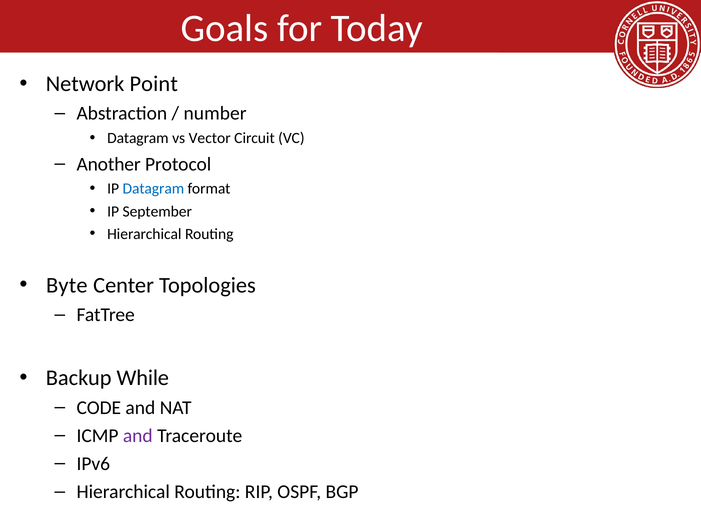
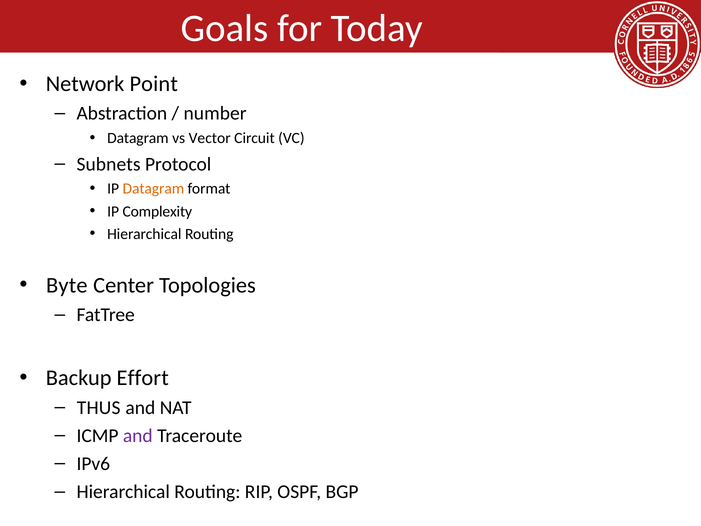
Another: Another -> Subnets
Datagram at (153, 189) colour: blue -> orange
September: September -> Complexity
While: While -> Effort
CODE: CODE -> THUS
